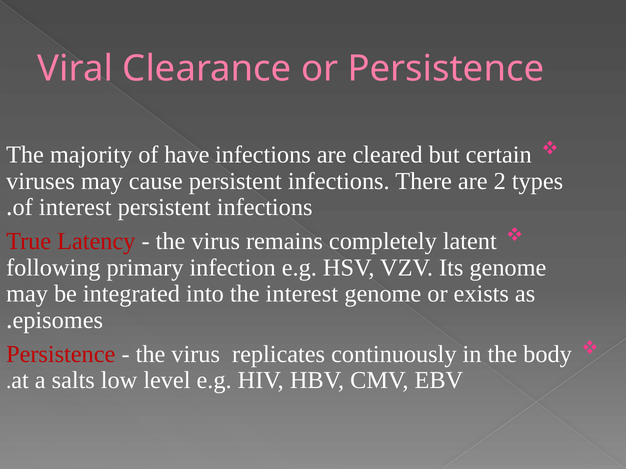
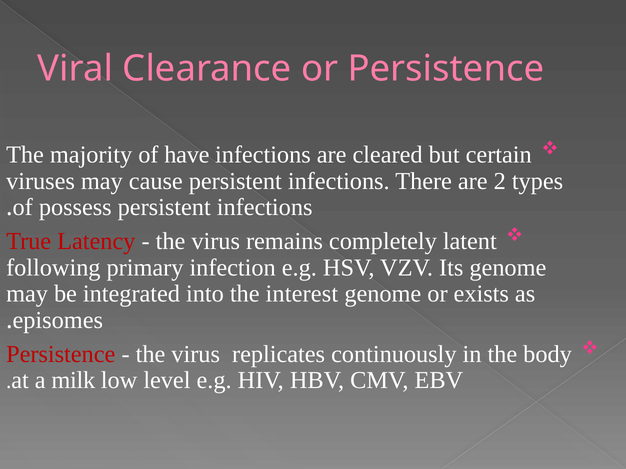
of interest: interest -> possess
salts: salts -> milk
